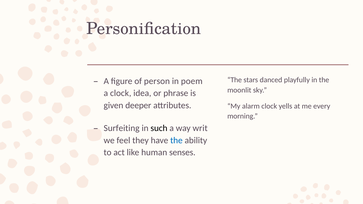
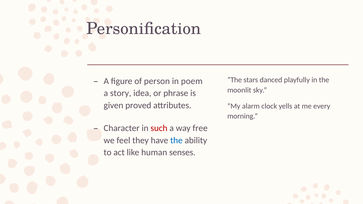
a clock: clock -> story
deeper: deeper -> proved
Surfeiting: Surfeiting -> Character
such colour: black -> red
writ: writ -> free
